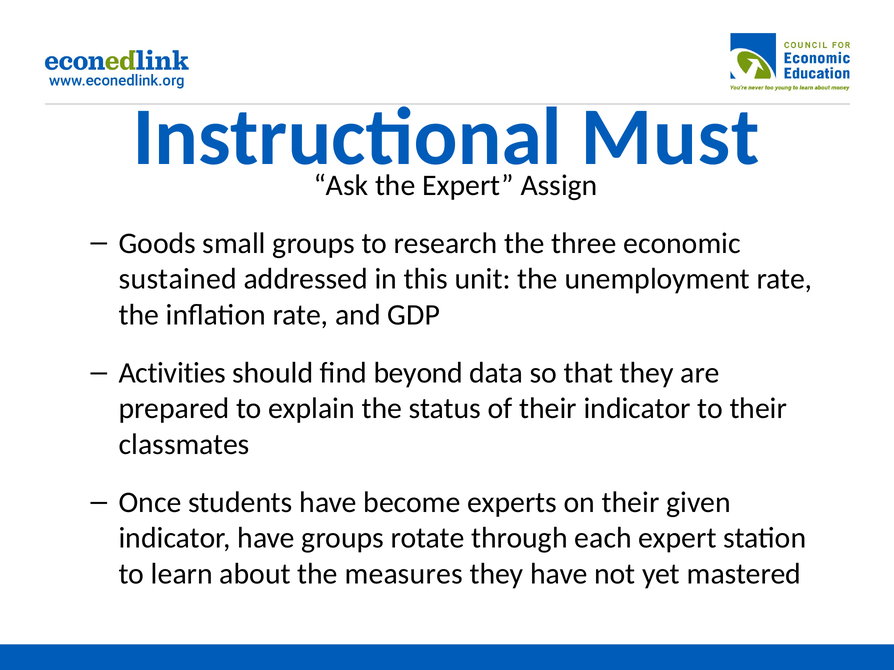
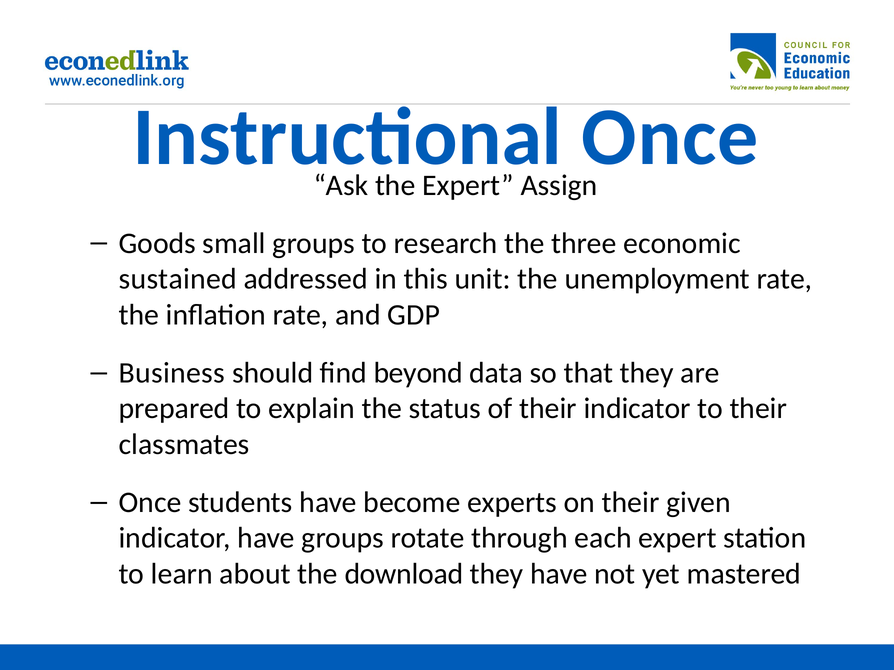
Must at (670, 137): Must -> Once
Activities: Activities -> Business
measures: measures -> download
